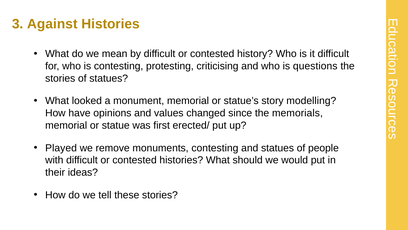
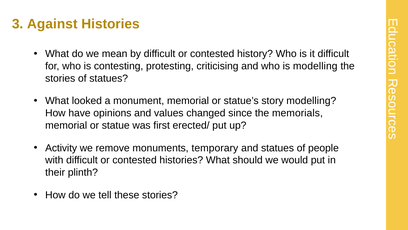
is questions: questions -> modelling
Played: Played -> Activity
monuments contesting: contesting -> temporary
ideas: ideas -> plinth
